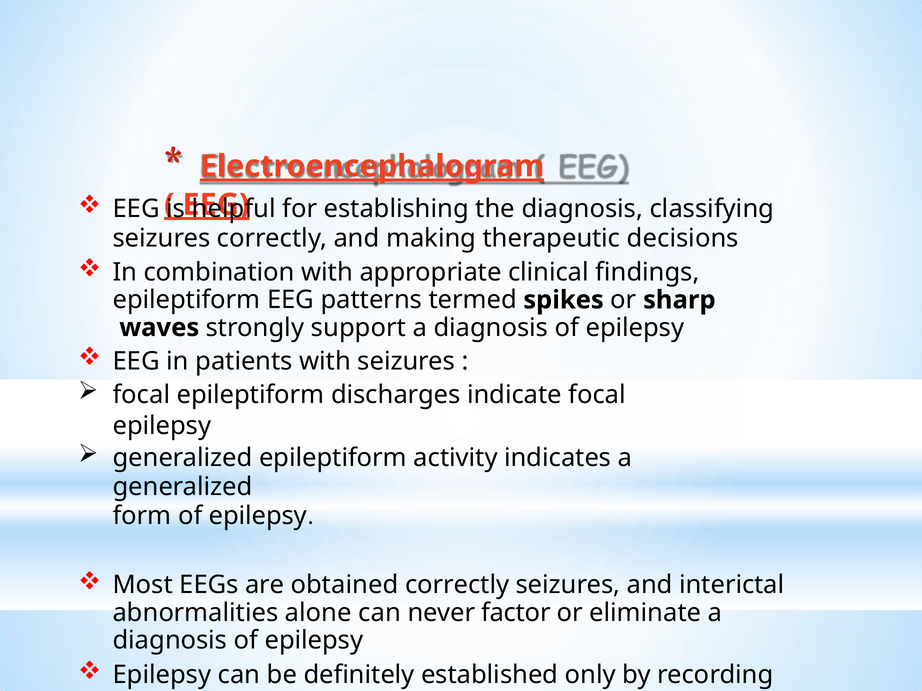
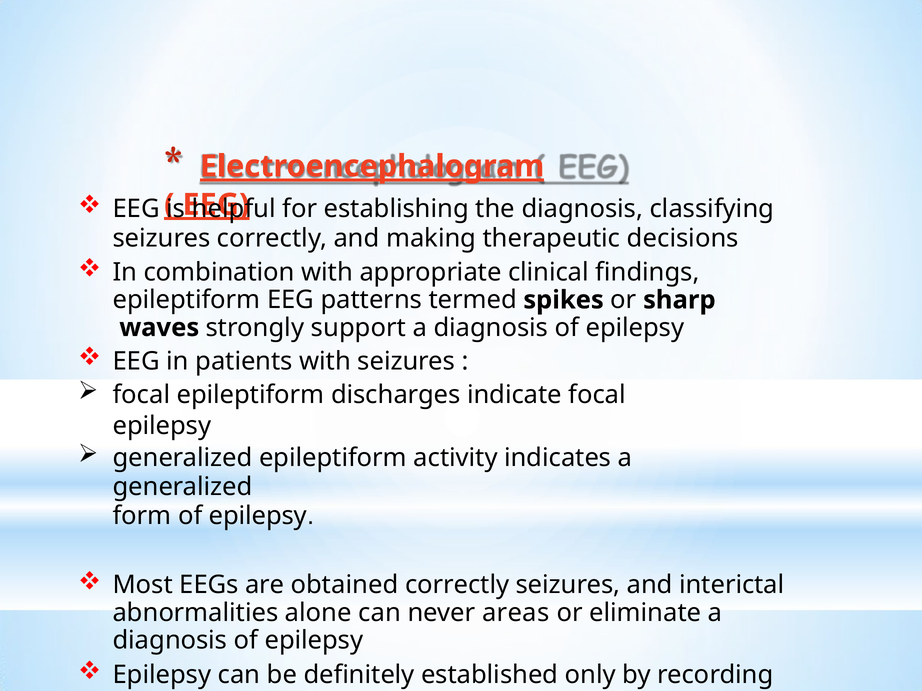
factor: factor -> areas
